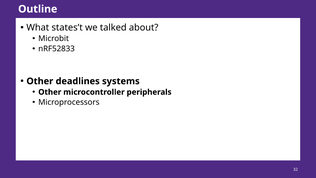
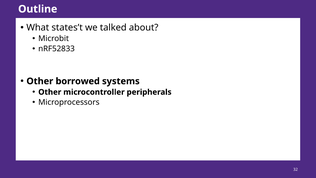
deadlines: deadlines -> borrowed
